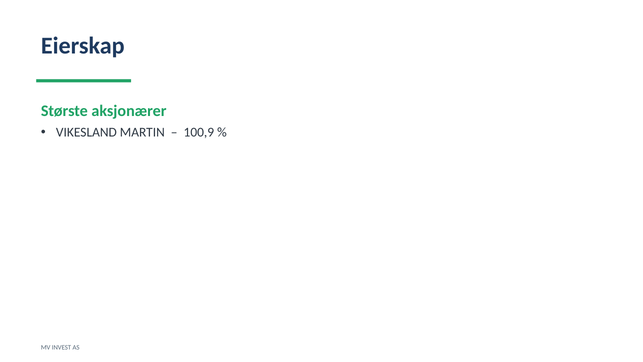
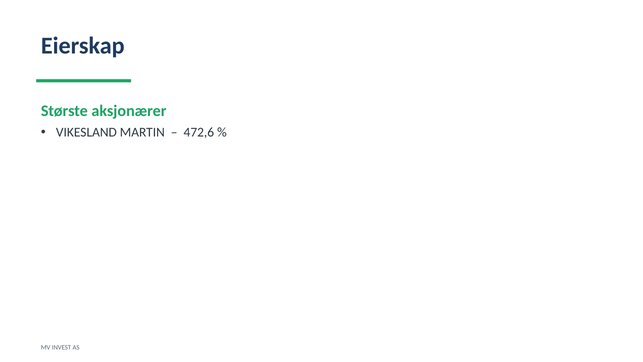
100,9: 100,9 -> 472,6
